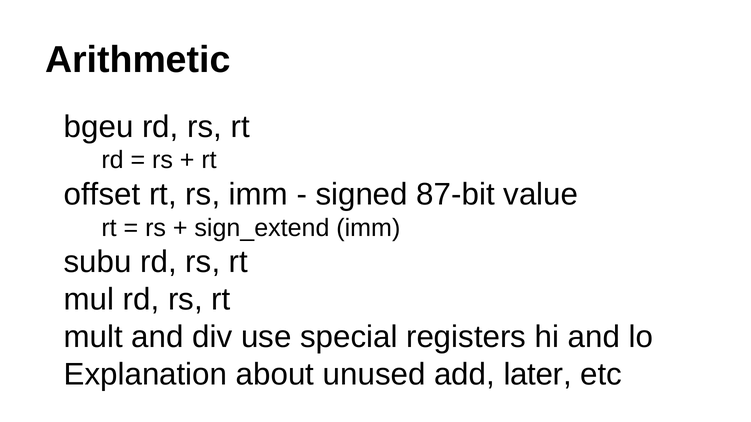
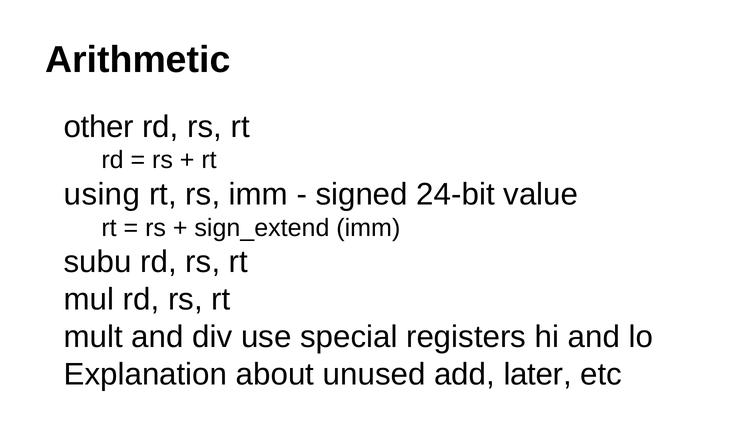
bgeu: bgeu -> other
offset: offset -> using
87-bit: 87-bit -> 24-bit
